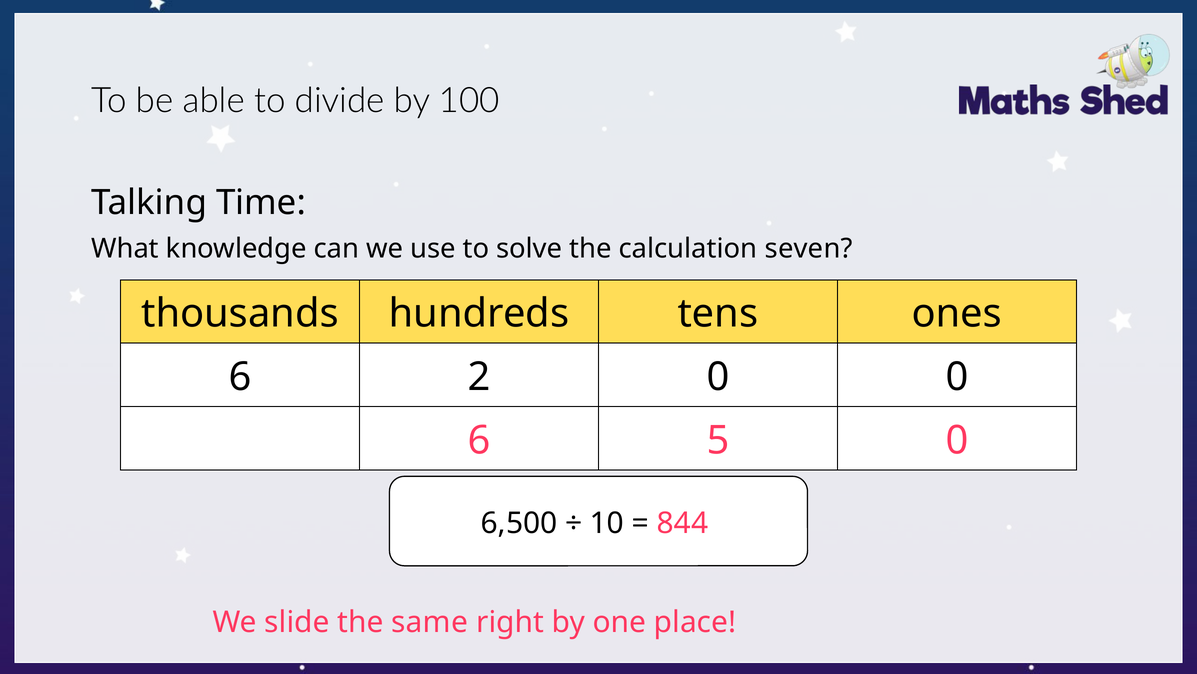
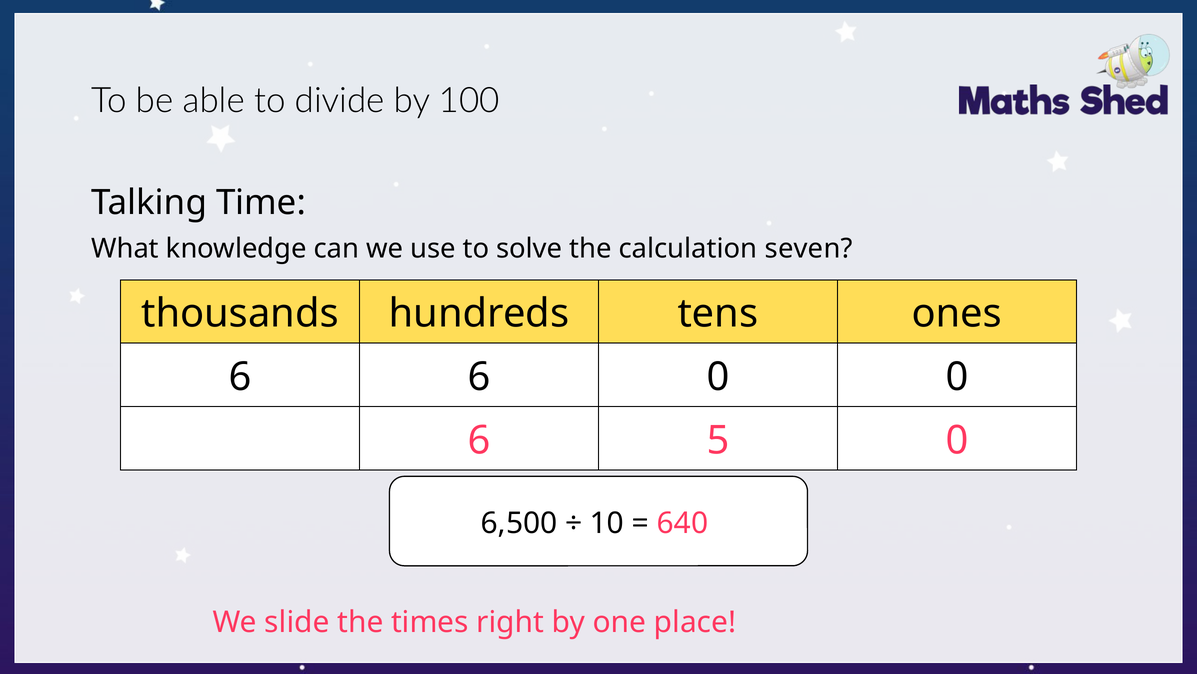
6 2: 2 -> 6
844: 844 -> 640
same: same -> times
